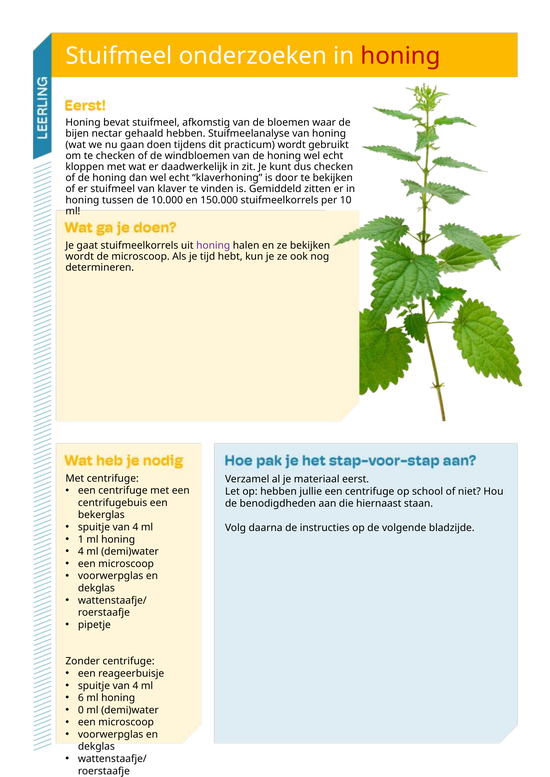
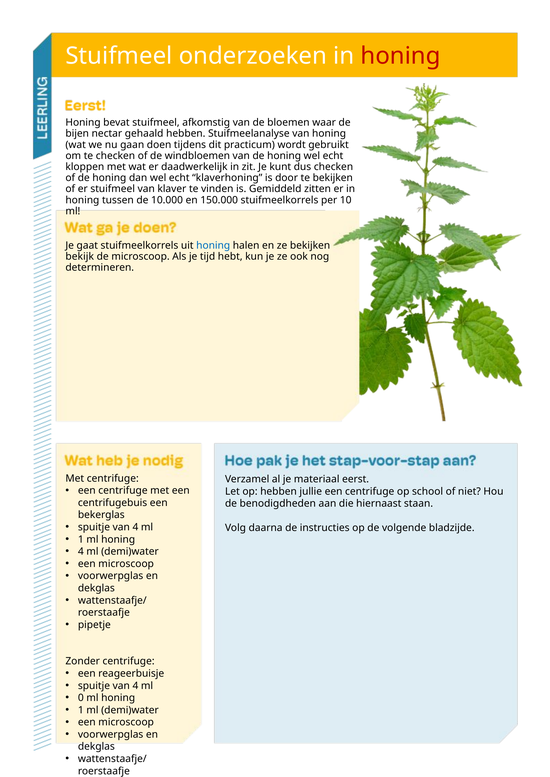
honing at (213, 246) colour: purple -> blue
wordt at (80, 257): wordt -> bekijk
6: 6 -> 0
0 at (81, 711): 0 -> 1
